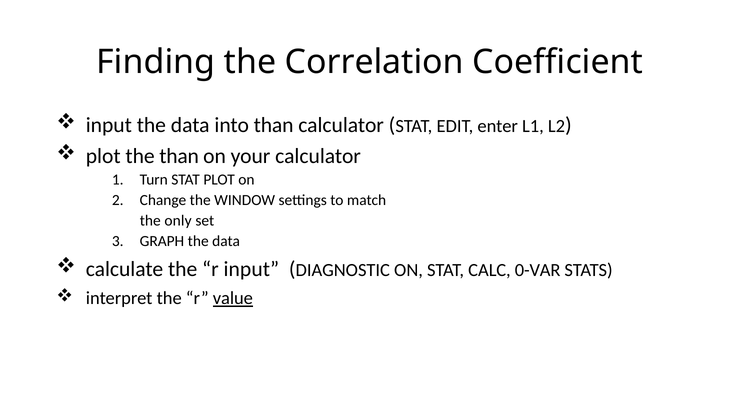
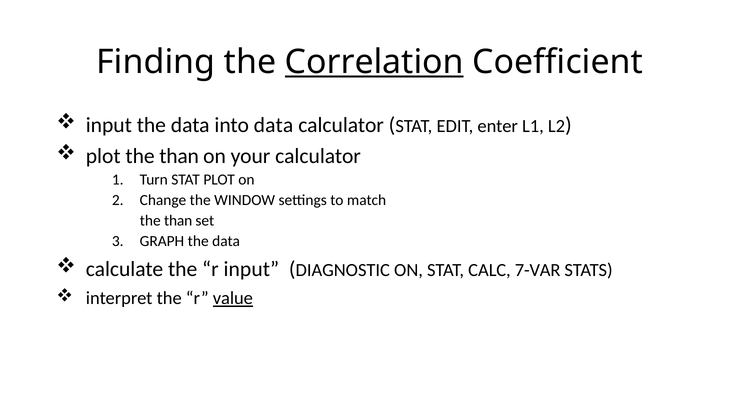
Correlation underline: none -> present
into than: than -> data
only at (178, 221): only -> than
0-VAR: 0-VAR -> 7-VAR
